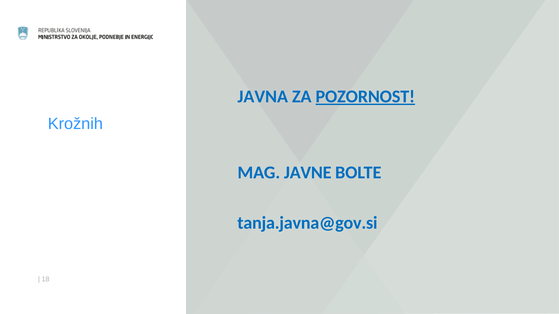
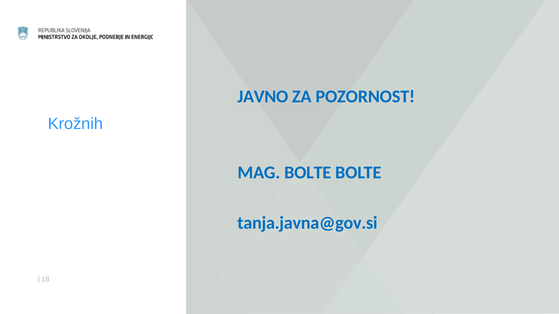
JAVNA: JAVNA -> JAVNO
POZORNOST underline: present -> none
MAG JAVNE: JAVNE -> BOLTE
